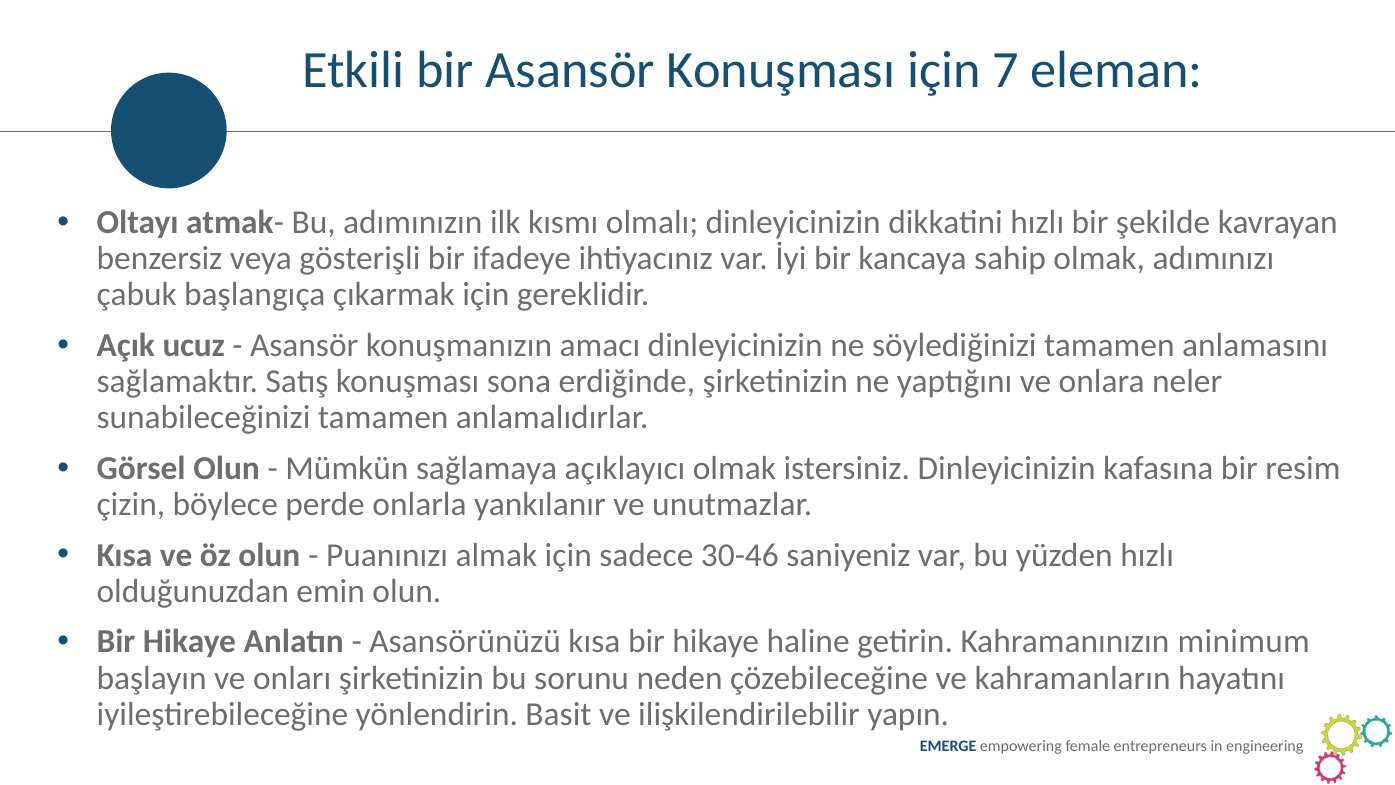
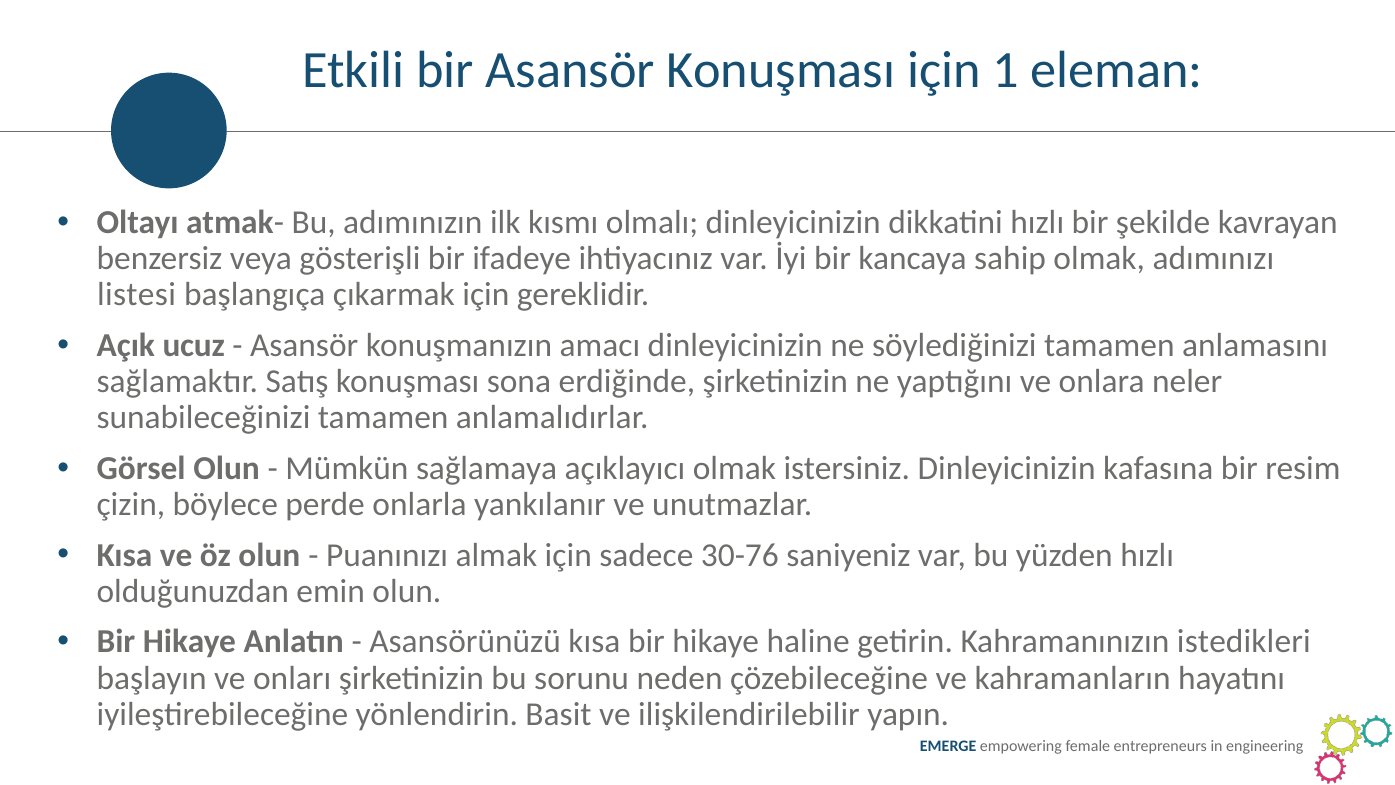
7: 7 -> 1
çabuk: çabuk -> listesi
30-46: 30-46 -> 30-76
minimum: minimum -> istedikleri
